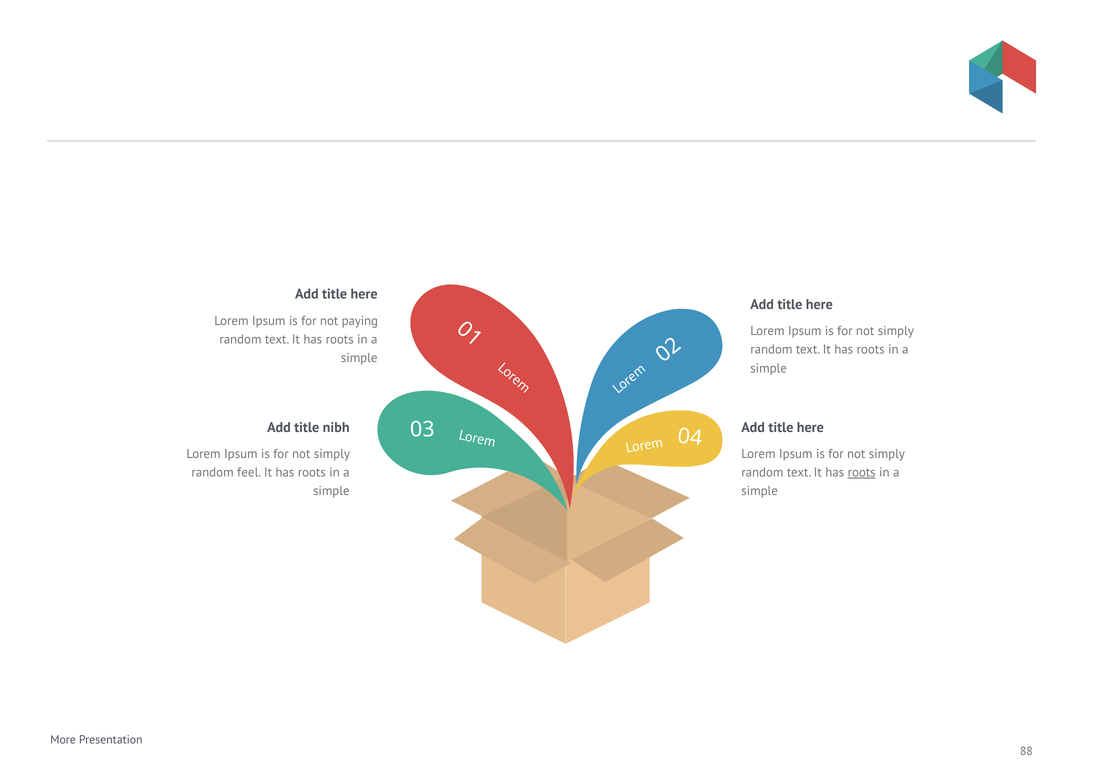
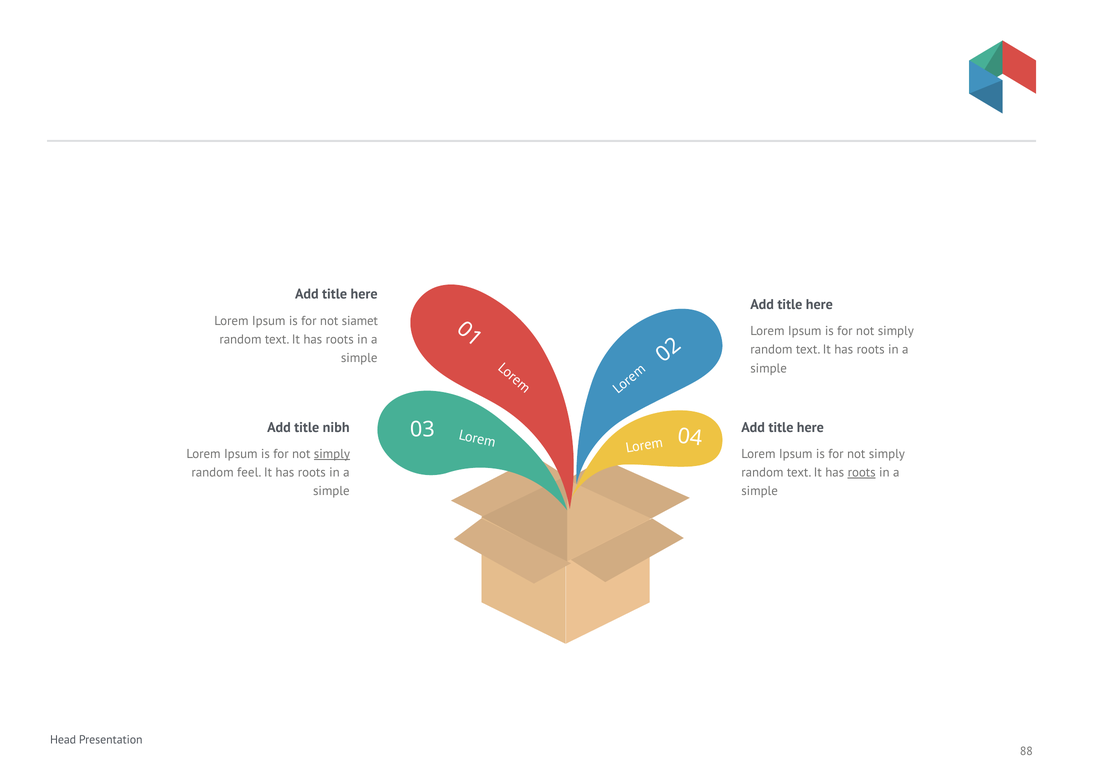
paying: paying -> siamet
simply at (332, 454) underline: none -> present
More: More -> Head
